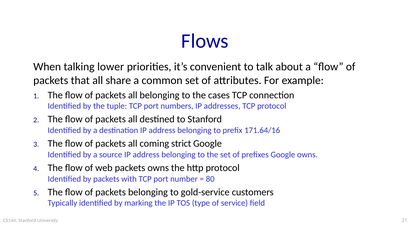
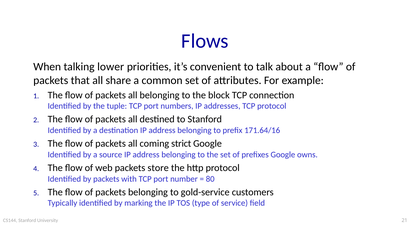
cases: cases -> block
packets owns: owns -> store
